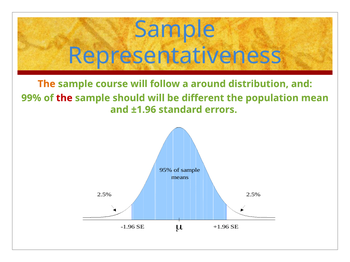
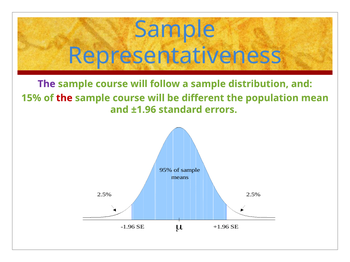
The at (47, 84) colour: orange -> purple
a around: around -> sample
99%: 99% -> 15%
should at (129, 98): should -> course
